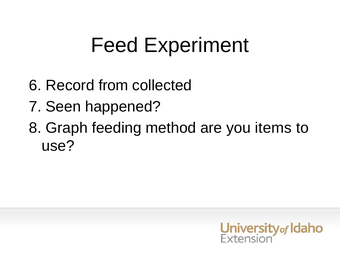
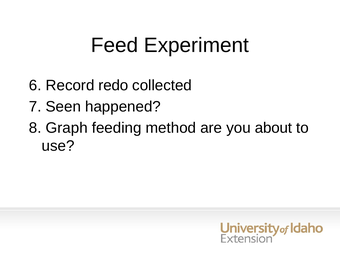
from: from -> redo
items: items -> about
